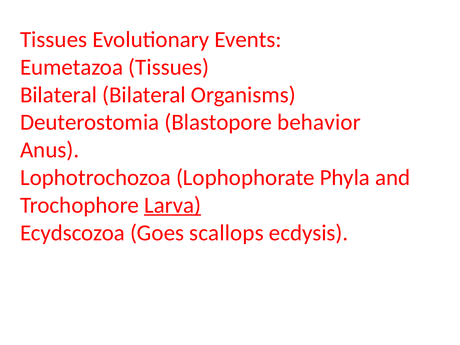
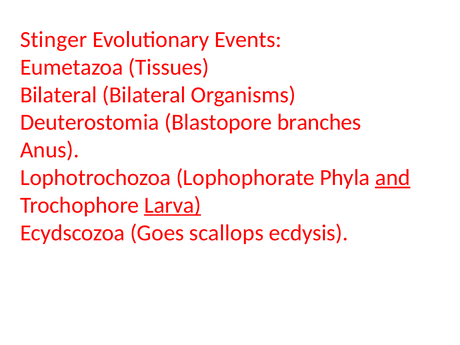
Tissues at (54, 40): Tissues -> Stinger
behavior: behavior -> branches
and underline: none -> present
